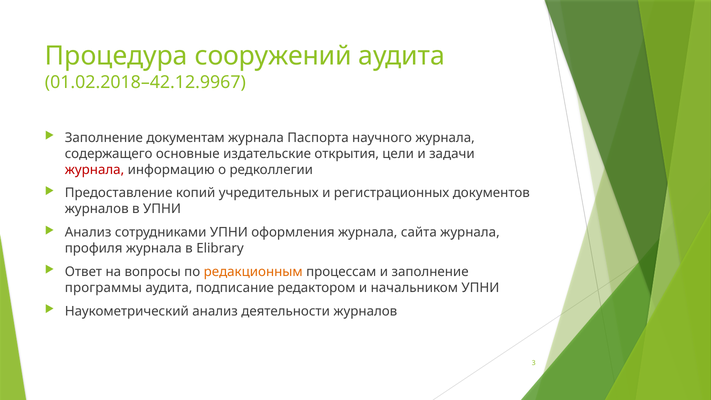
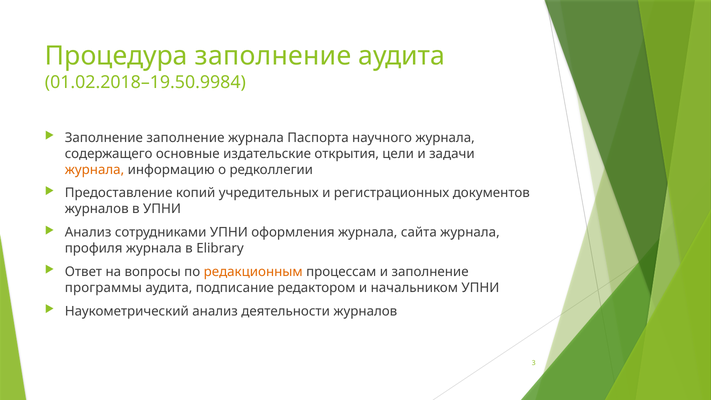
Процедура сооружений: сооружений -> заполнение
01.02.2018–42.12.9967: 01.02.2018–42.12.9967 -> 01.02.2018–19.50.9984
Заполнение документам: документам -> заполнение
журнала at (95, 170) colour: red -> orange
